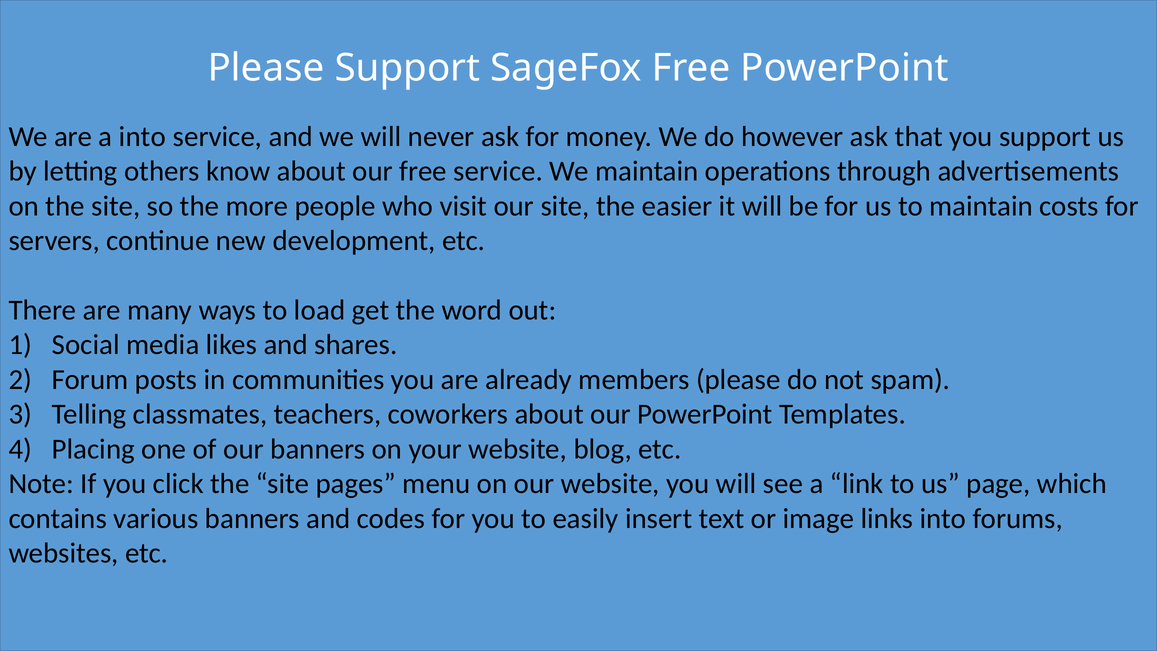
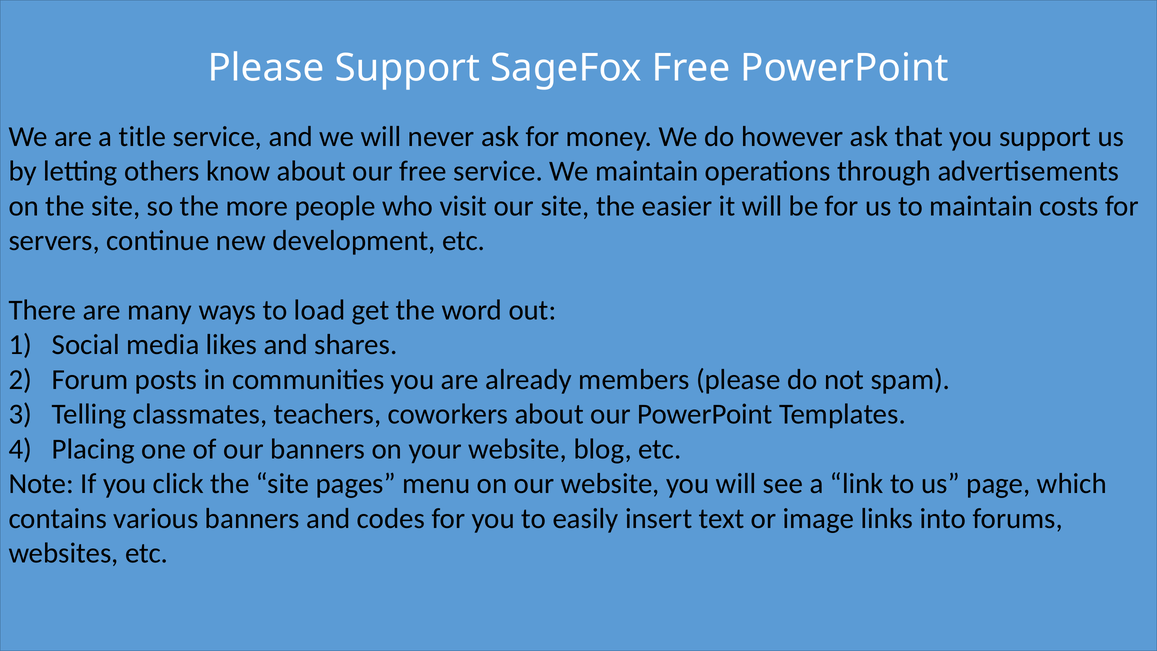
a into: into -> title
